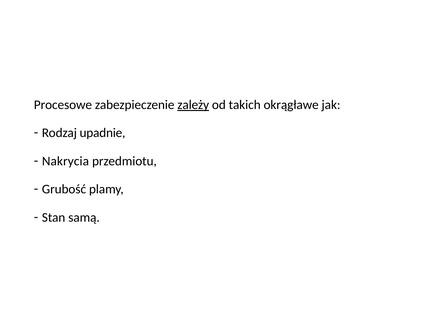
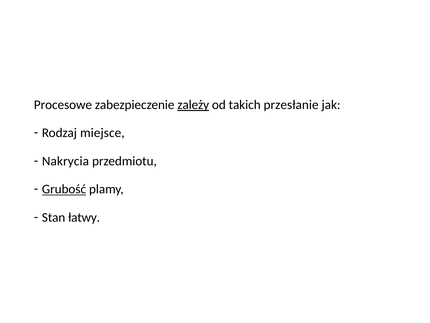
okrągławe: okrągławe -> przesłanie
upadnie: upadnie -> miejsce
Grubość underline: none -> present
samą: samą -> łatwy
